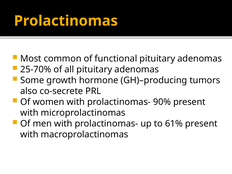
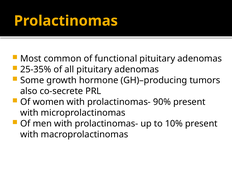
25-70%: 25-70% -> 25-35%
61%: 61% -> 10%
